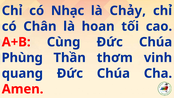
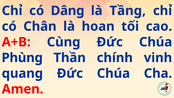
Nhạc: Nhạc -> Dâng
Chảy: Chảy -> Tầng
thơm: thơm -> chính
